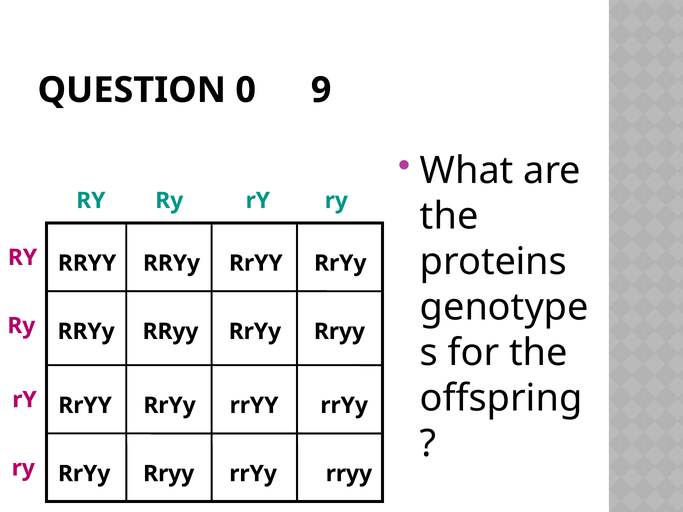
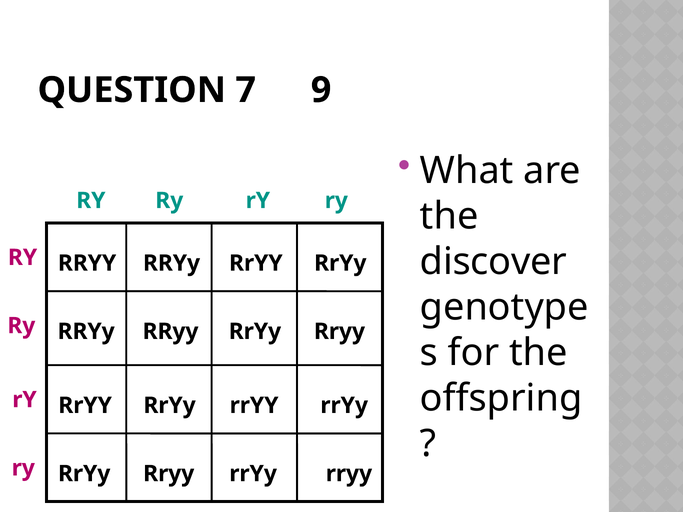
0: 0 -> 7
proteins: proteins -> discover
